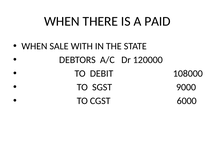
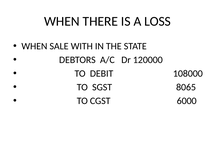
PAID: PAID -> LOSS
9000: 9000 -> 8065
